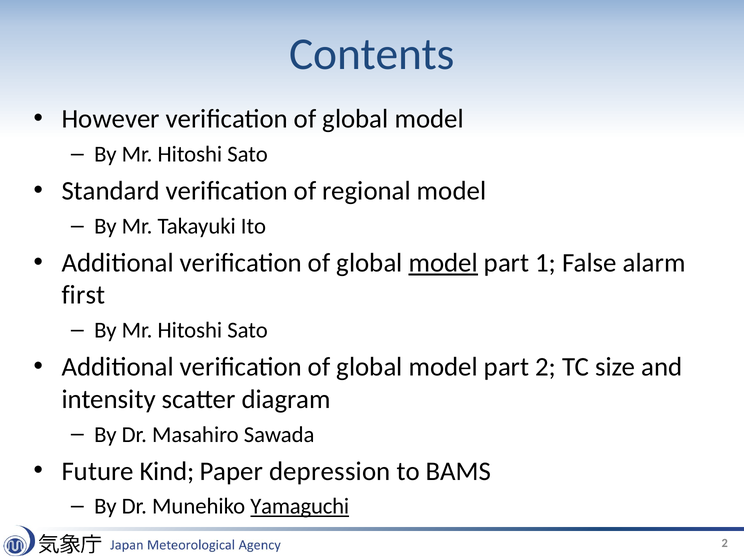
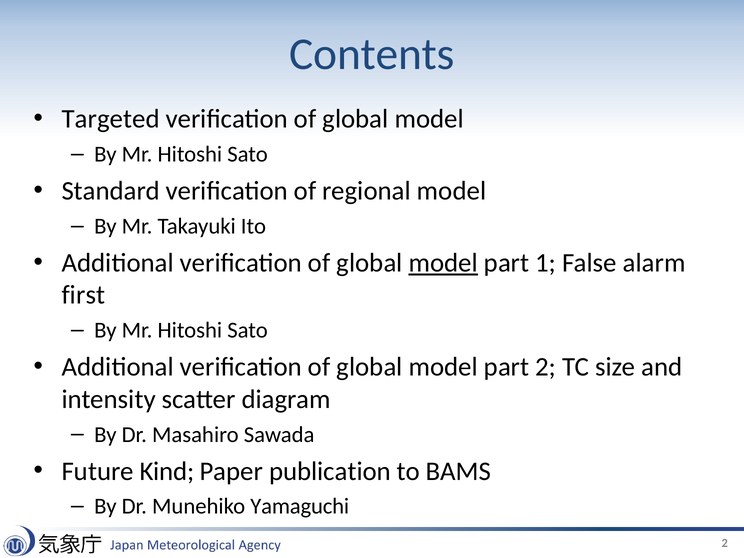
However: However -> Targeted
depression: depression -> publication
Yamaguchi underline: present -> none
